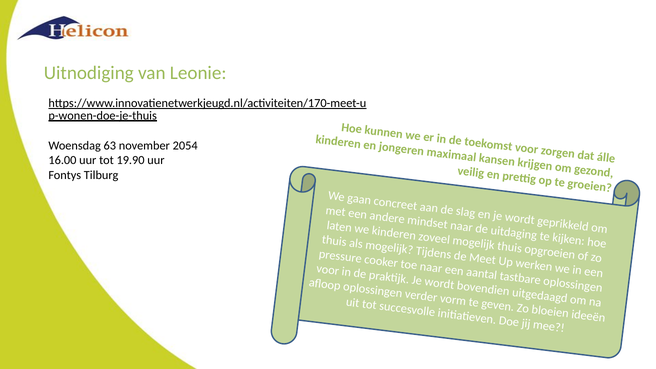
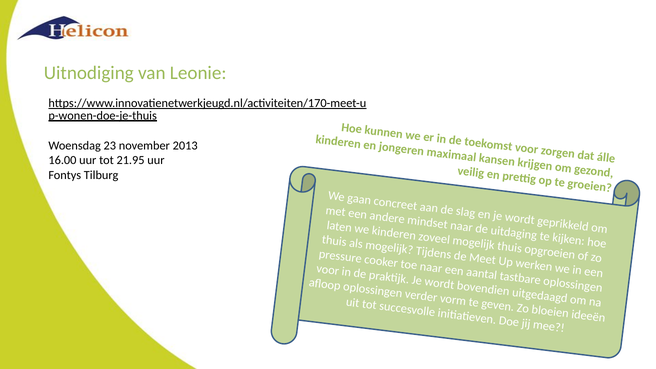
63: 63 -> 23
2054: 2054 -> 2013
19.90: 19.90 -> 21.95
